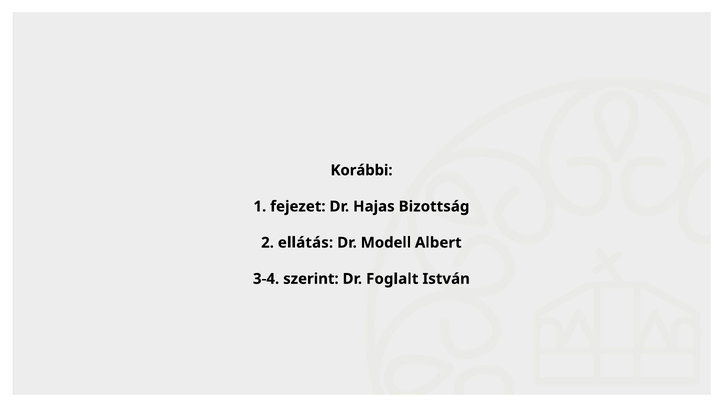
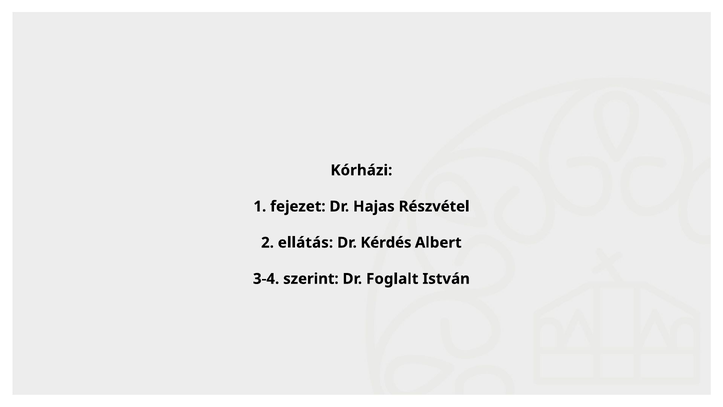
Korábbi: Korábbi -> Kórházi
Bizottság: Bizottság -> Részvétel
Modell: Modell -> Kérdés
